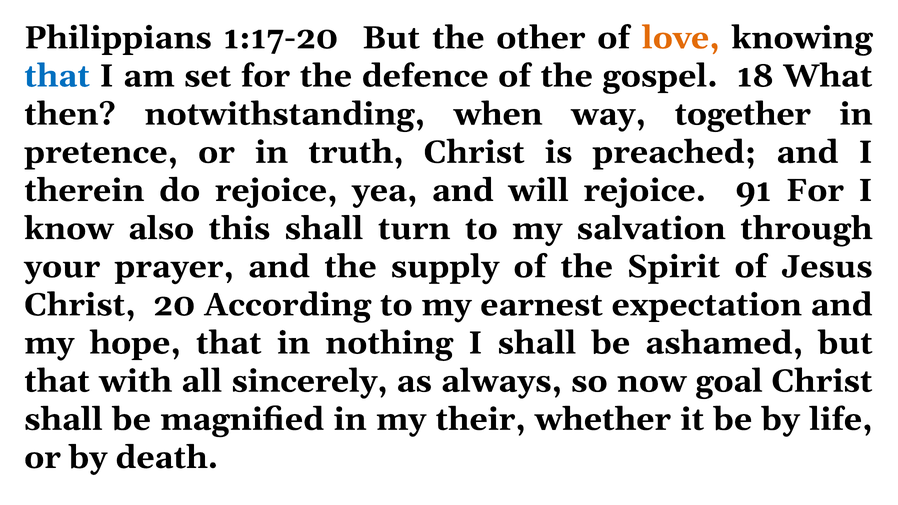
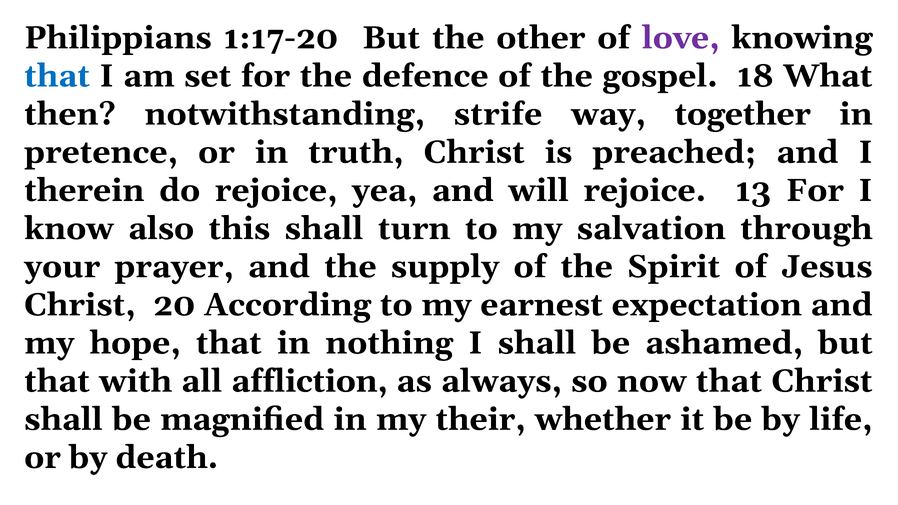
love colour: orange -> purple
when: when -> strife
91: 91 -> 13
sincerely: sincerely -> affliction
now goal: goal -> that
